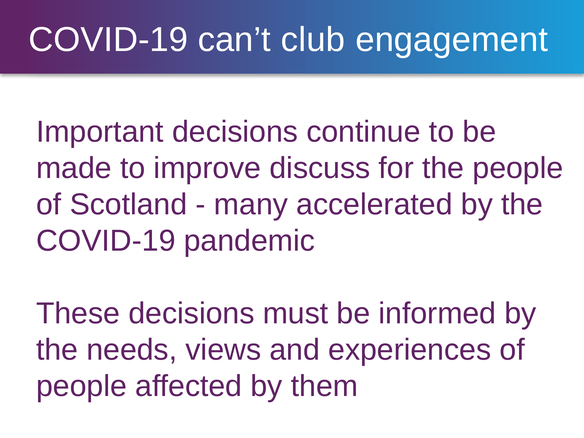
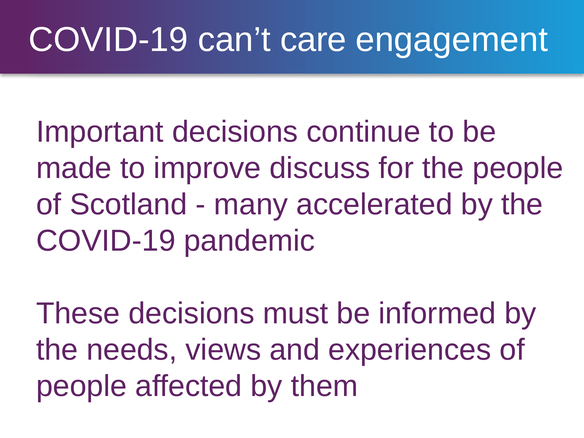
club: club -> care
